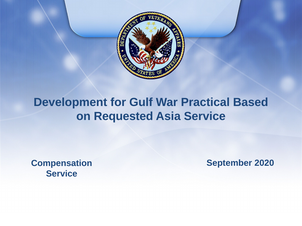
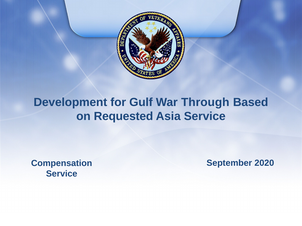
Practical: Practical -> Through
